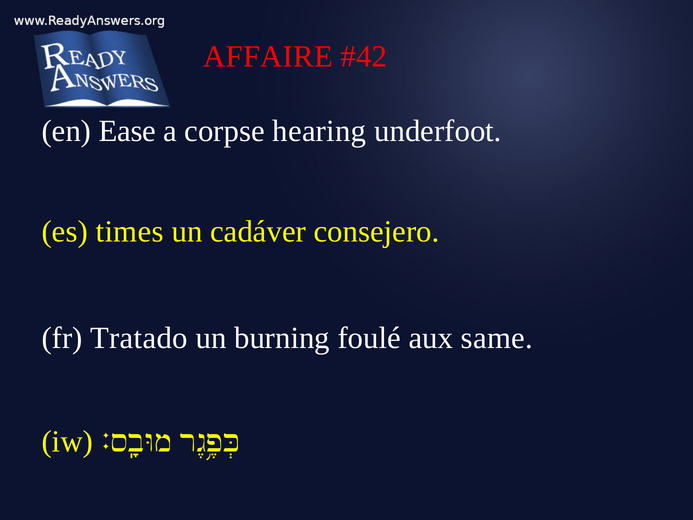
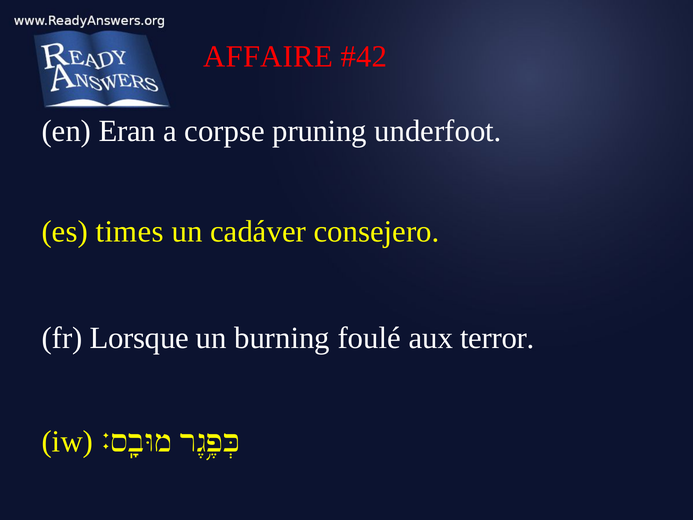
Ease: Ease -> Eran
hearing: hearing -> pruning
Tratado: Tratado -> Lorsque
same: same -> terror
